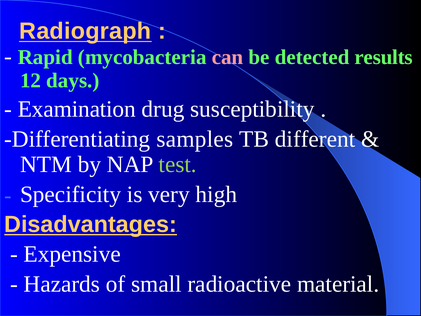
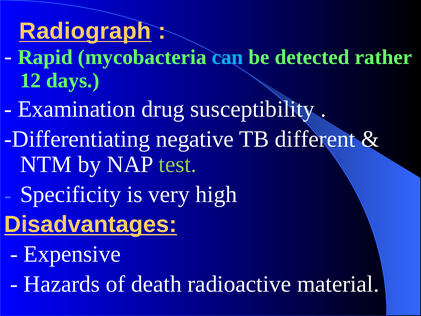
can colour: pink -> light blue
results: results -> rather
samples: samples -> negative
small: small -> death
